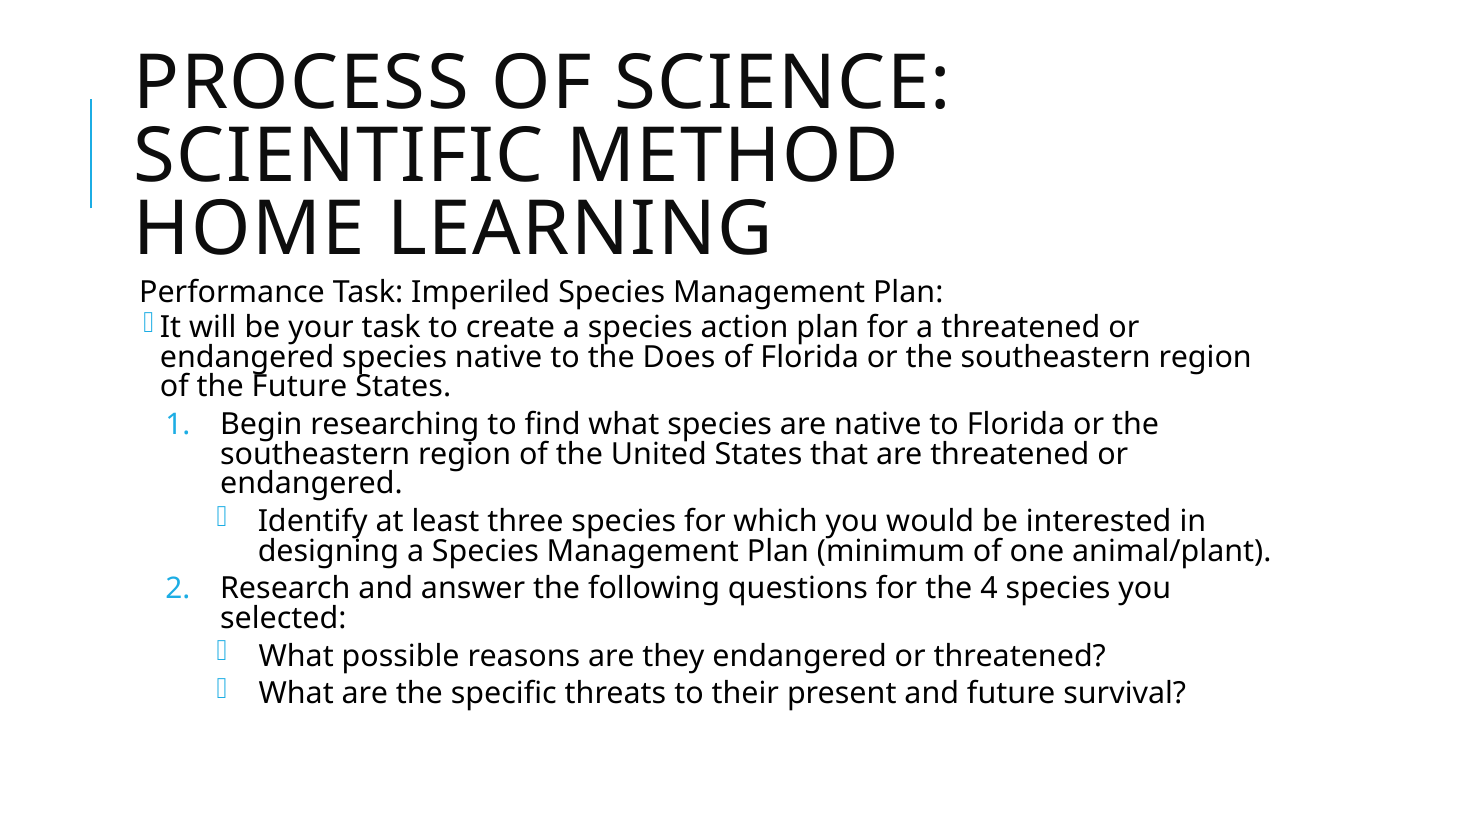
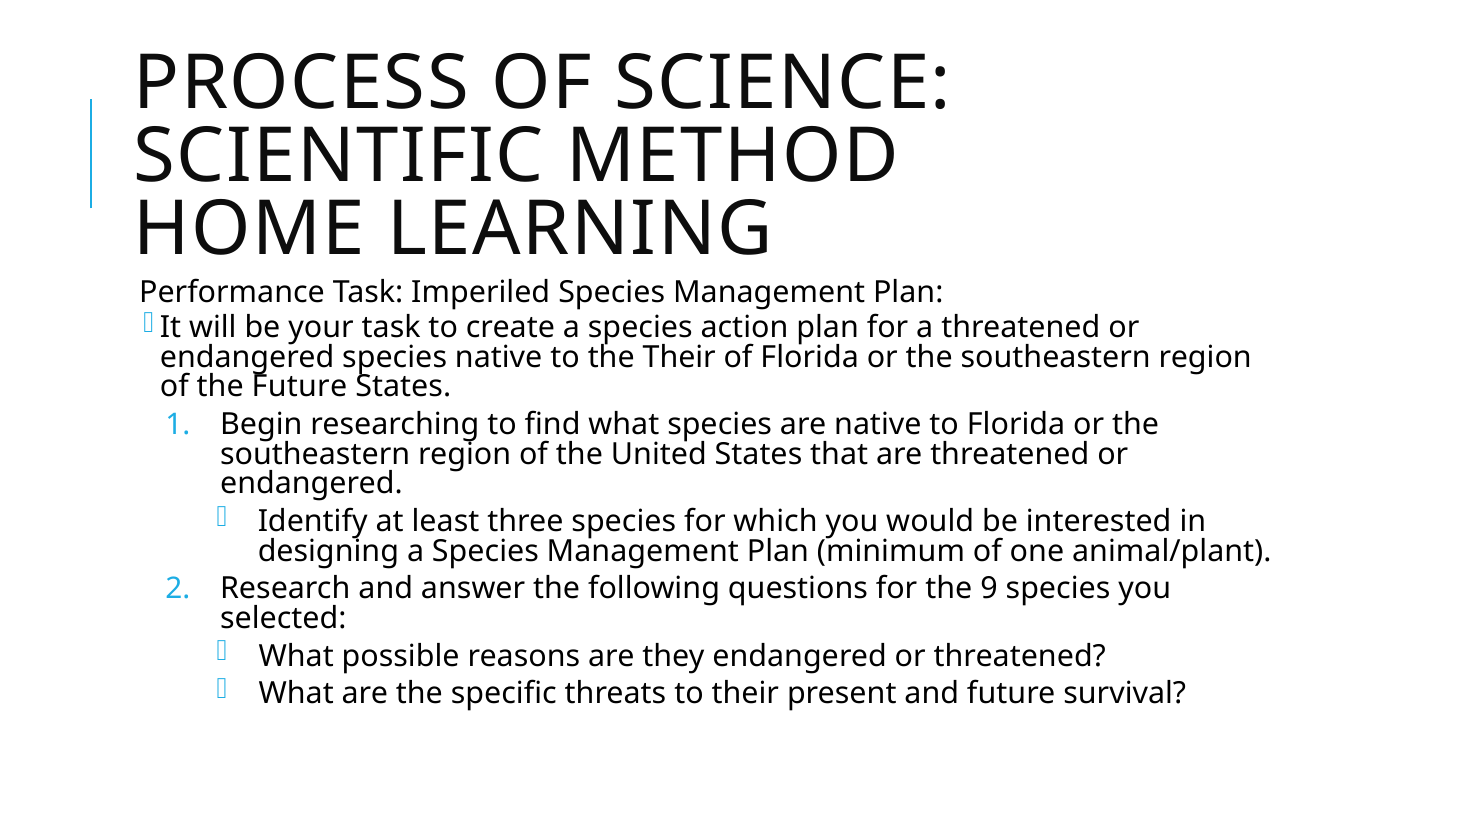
the Does: Does -> Their
4: 4 -> 9
